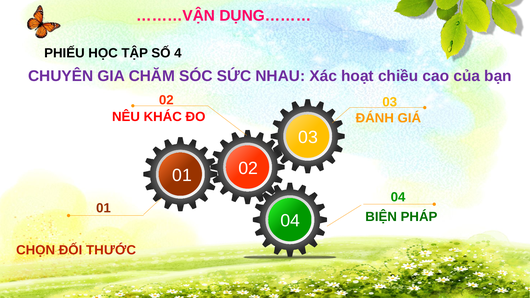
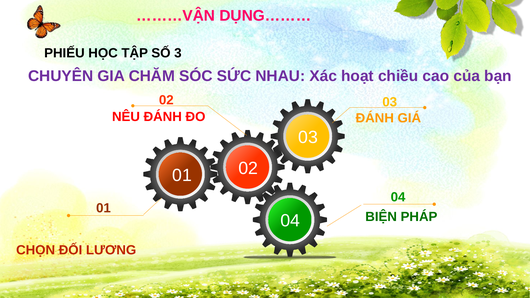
4: 4 -> 3
NÊU KHÁC: KHÁC -> ĐÁNH
THƯỚC: THƯỚC -> LƯƠNG
